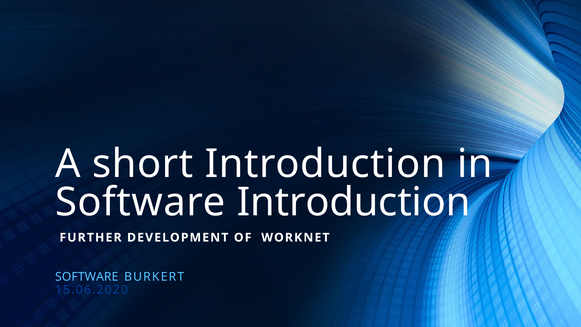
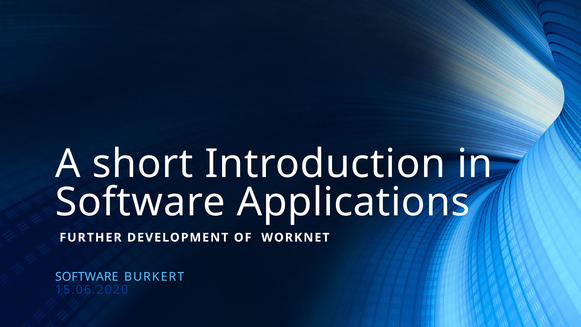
Software Introduction: Introduction -> Applications
